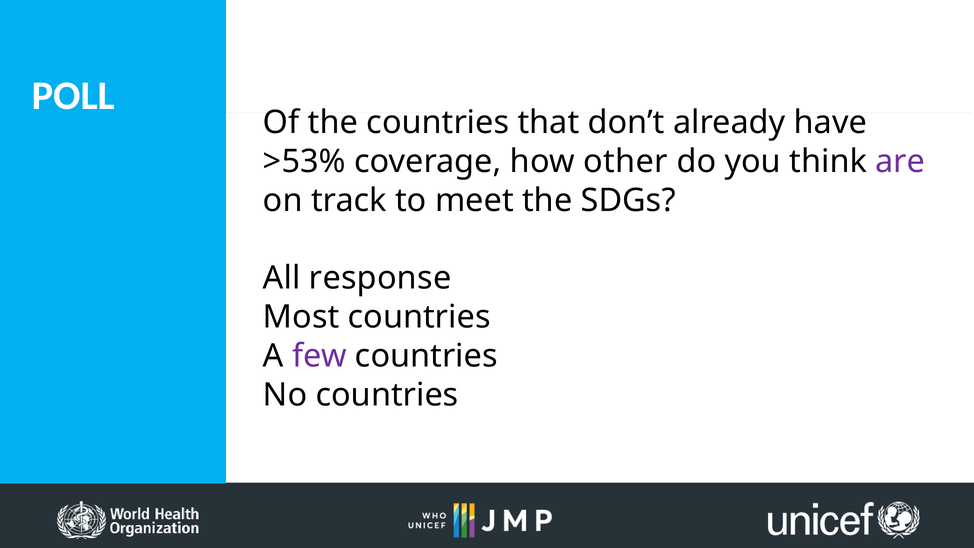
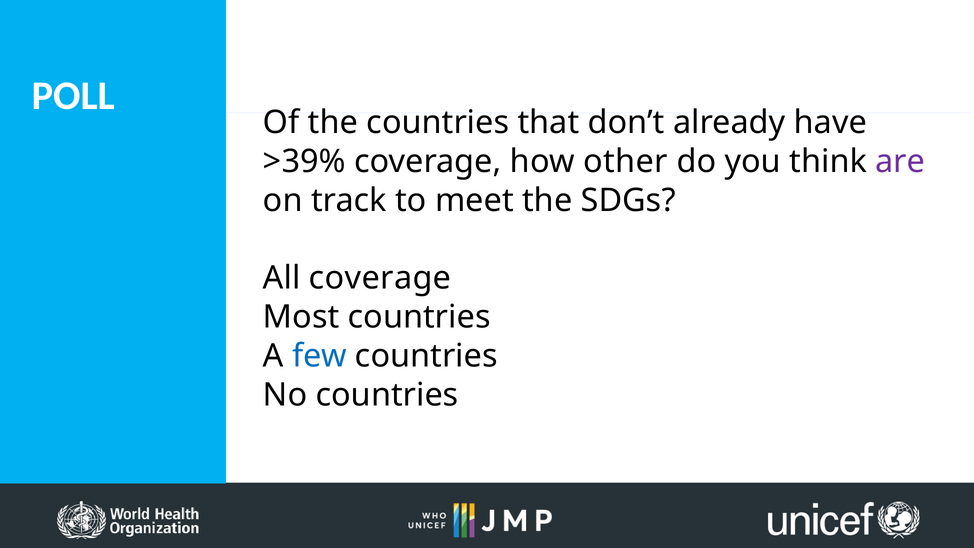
>53%: >53% -> >39%
All response: response -> coverage
few colour: purple -> blue
